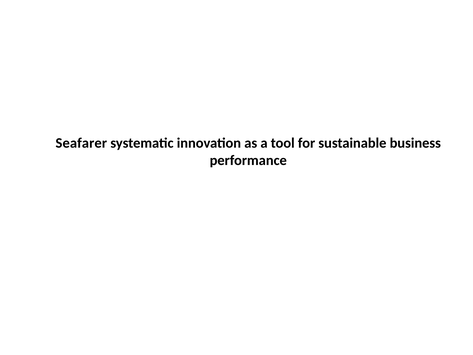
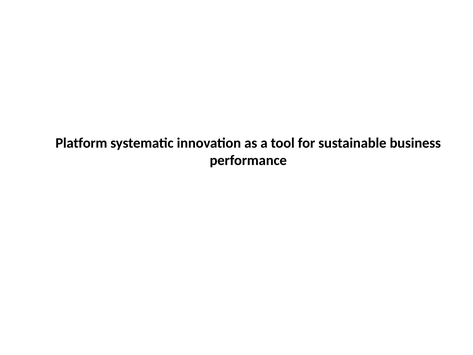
Seafarer: Seafarer -> Platform
